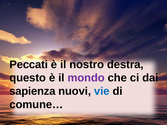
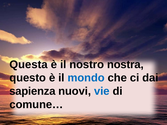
Peccati: Peccati -> Questa
destra: destra -> nostra
mondo colour: purple -> blue
